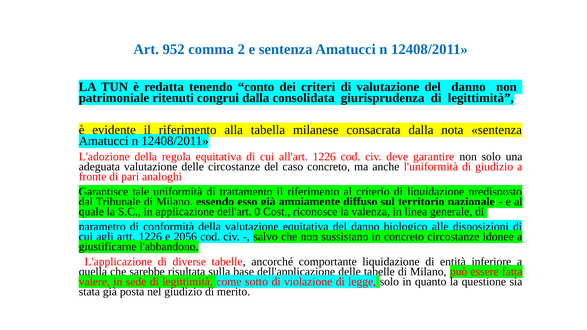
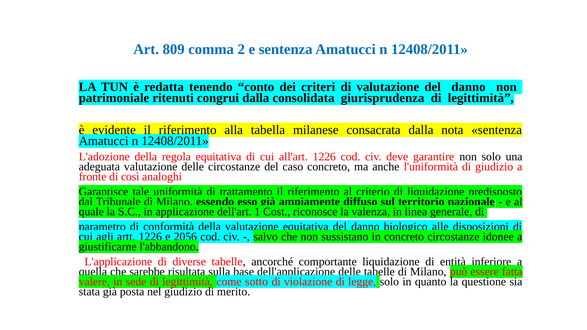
952: 952 -> 809
pari: pari -> così
0: 0 -> 1
